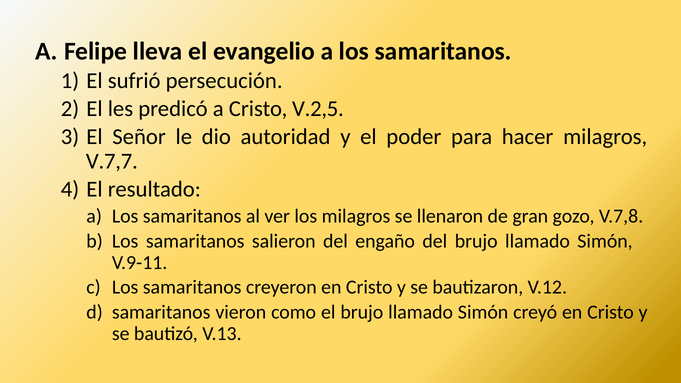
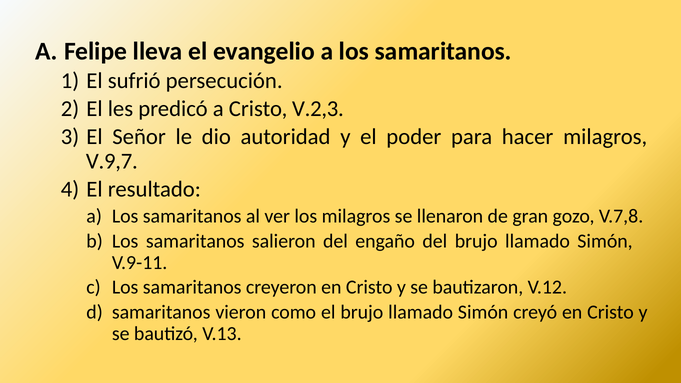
V.2,5: V.2,5 -> V.2,3
V.7,7: V.7,7 -> V.9,7
